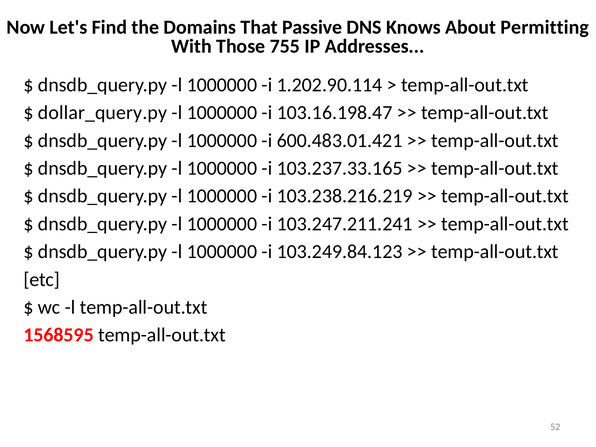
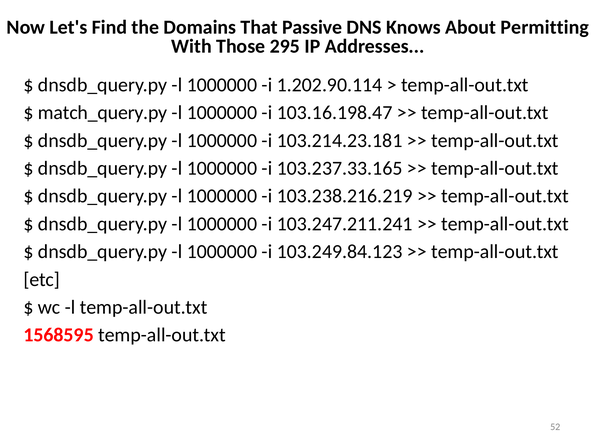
755: 755 -> 295
dollar_query.py: dollar_query.py -> match_query.py
600.483.01.421: 600.483.01.421 -> 103.214.23.181
